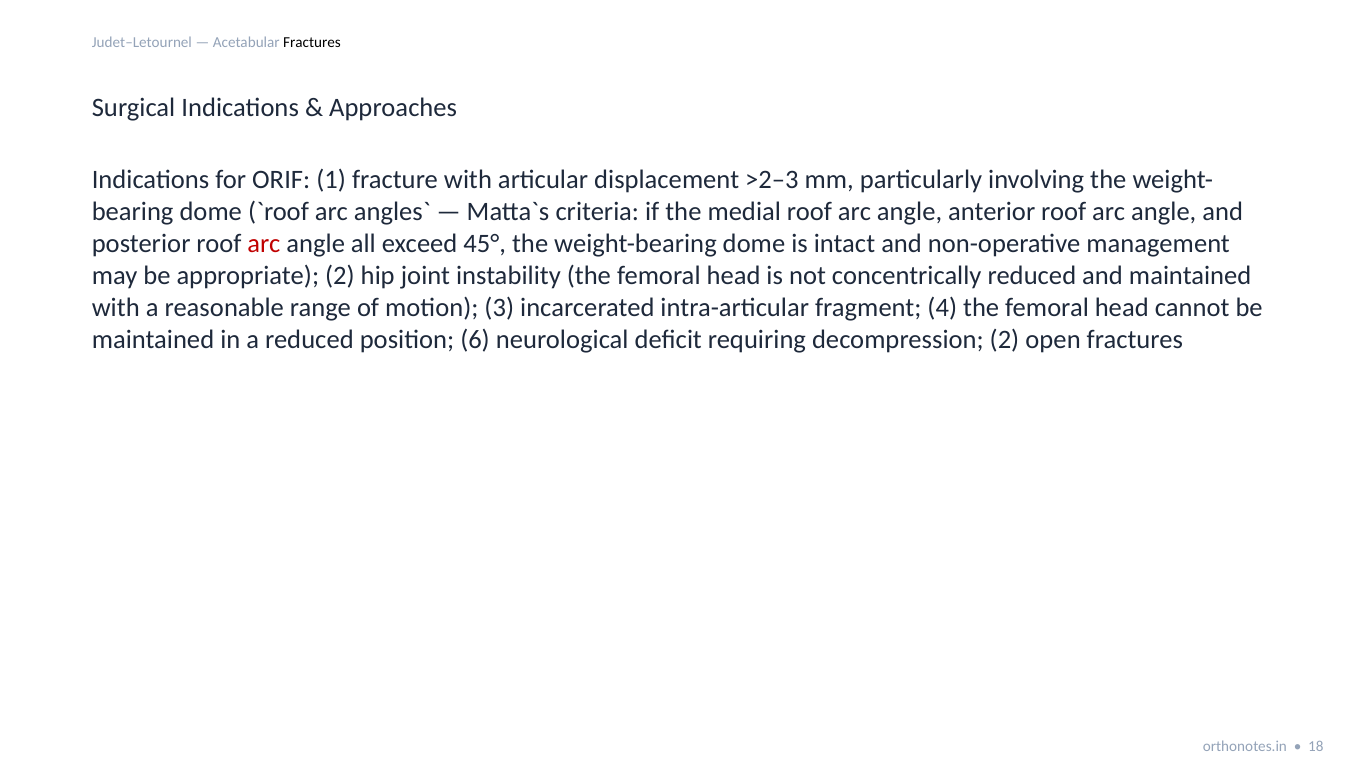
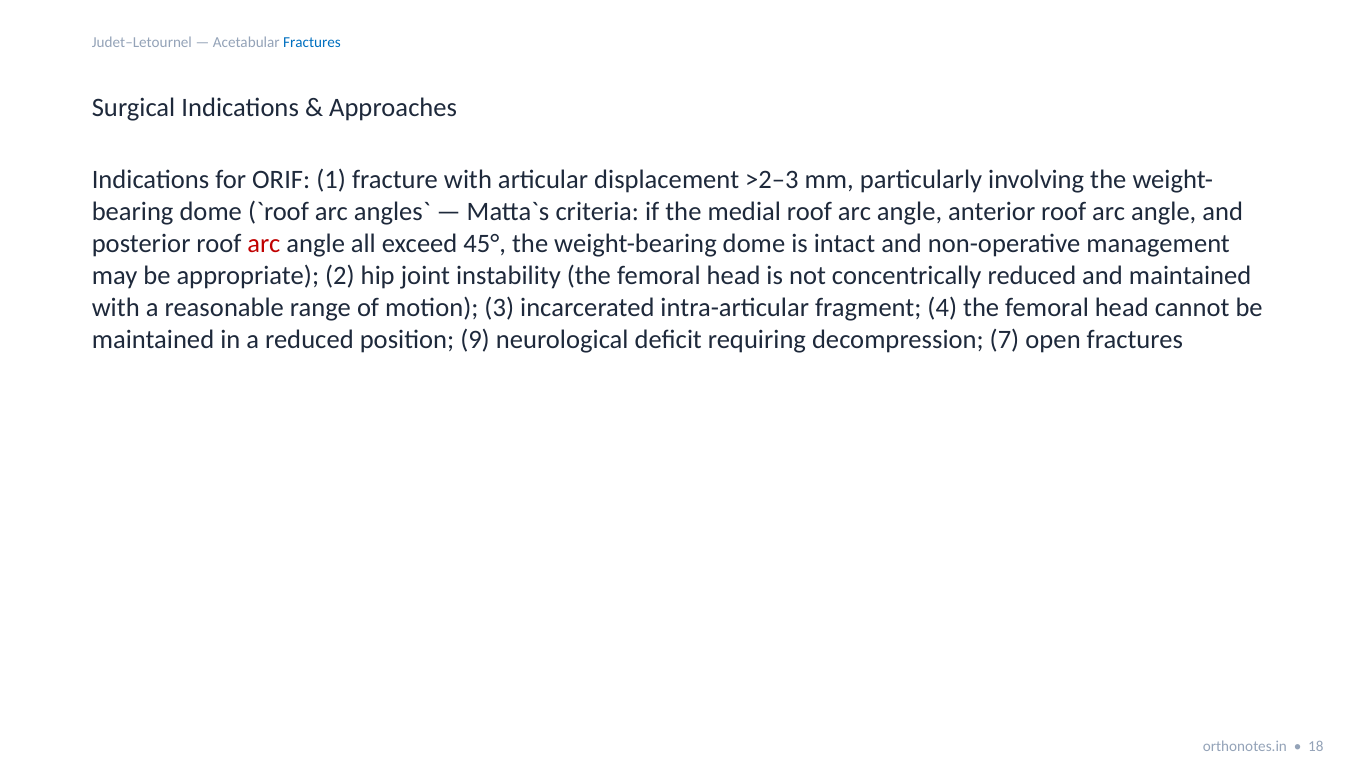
Fractures at (312, 43) colour: black -> blue
6: 6 -> 9
decompression 2: 2 -> 7
